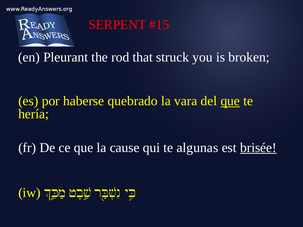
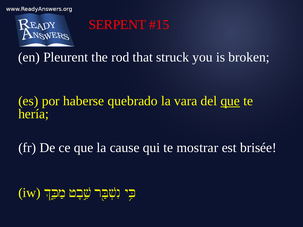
Pleurant: Pleurant -> Pleurent
algunas: algunas -> mostrar
brisée underline: present -> none
